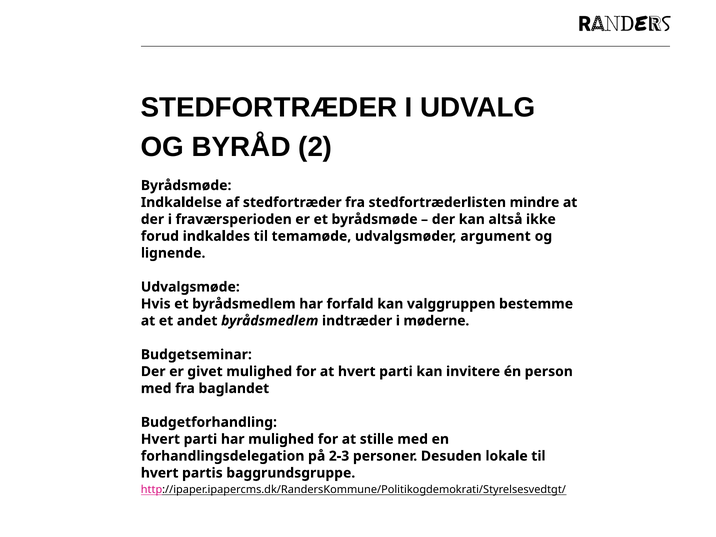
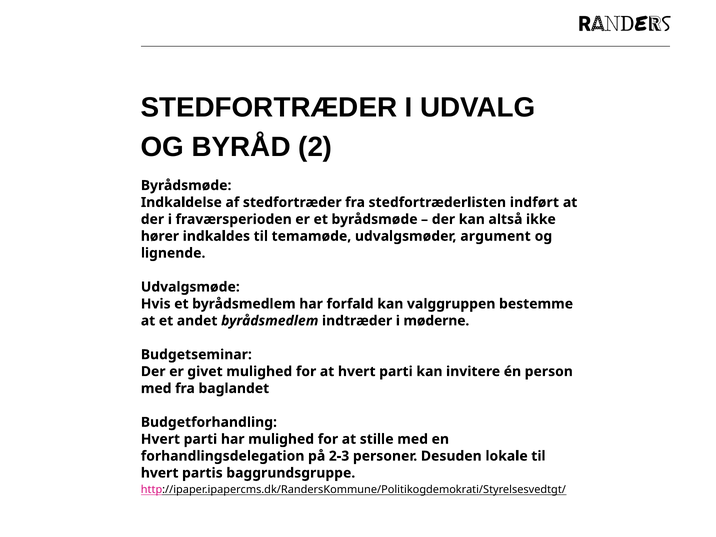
mindre: mindre -> indført
forud: forud -> hører
